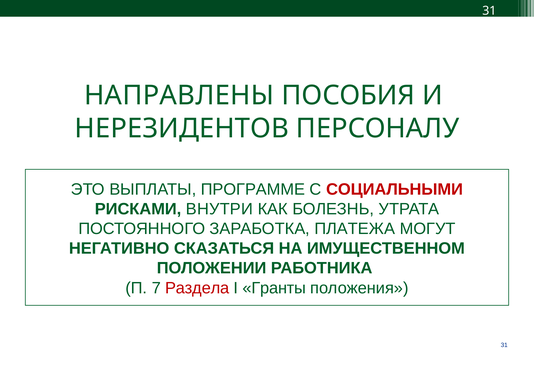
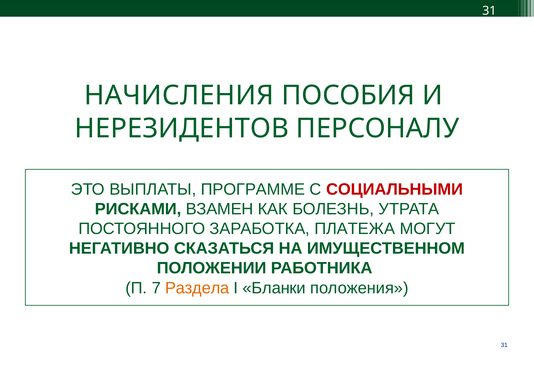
НАПРАВЛЕНЫ: НАПРАВЛЕНЫ -> НАЧИСЛЕНИЯ
ВНУТРИ: ВНУТРИ -> ВЗАМЕН
Раздела colour: red -> orange
Гранты: Гранты -> Бланки
